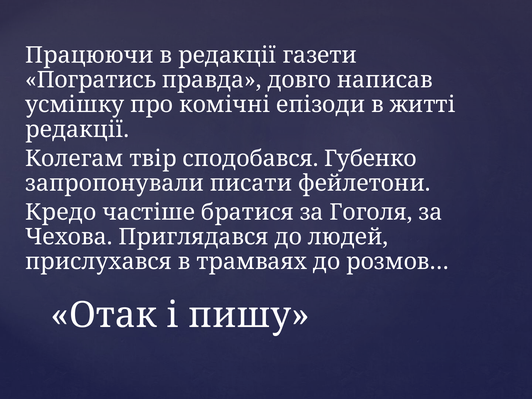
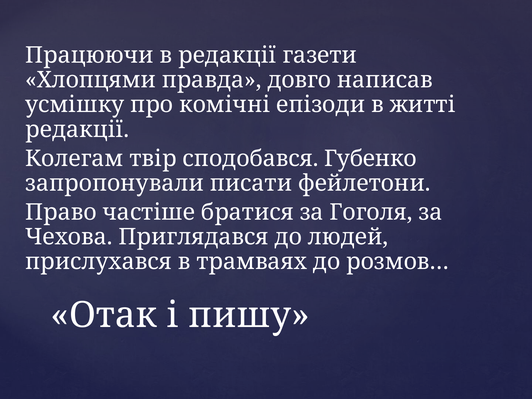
Погратись: Погратись -> Хлопцями
Кредо: Кредо -> Право
